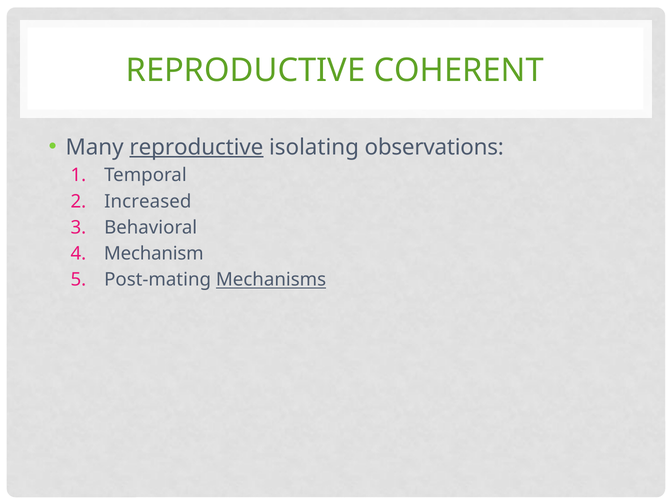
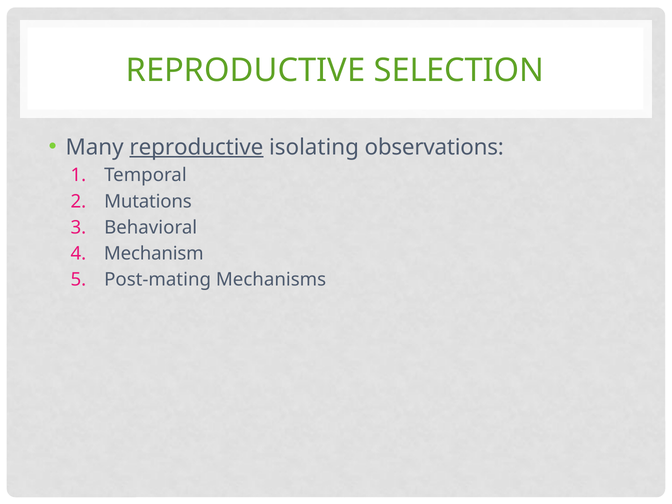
COHERENT: COHERENT -> SELECTION
Increased: Increased -> Mutations
Mechanisms underline: present -> none
